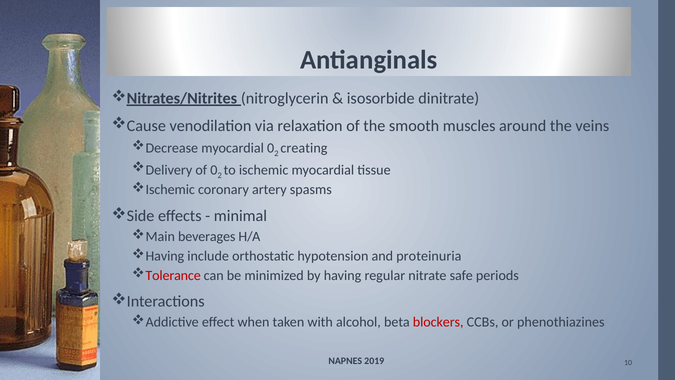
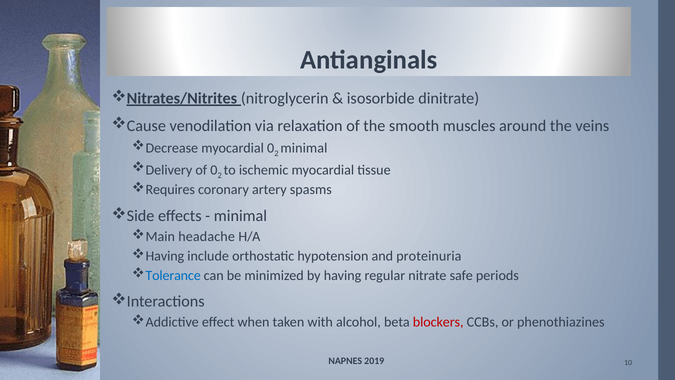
creating at (304, 148): creating -> minimal
Ischemic at (170, 190): Ischemic -> Requires
beverages: beverages -> headache
Tolerance colour: red -> blue
